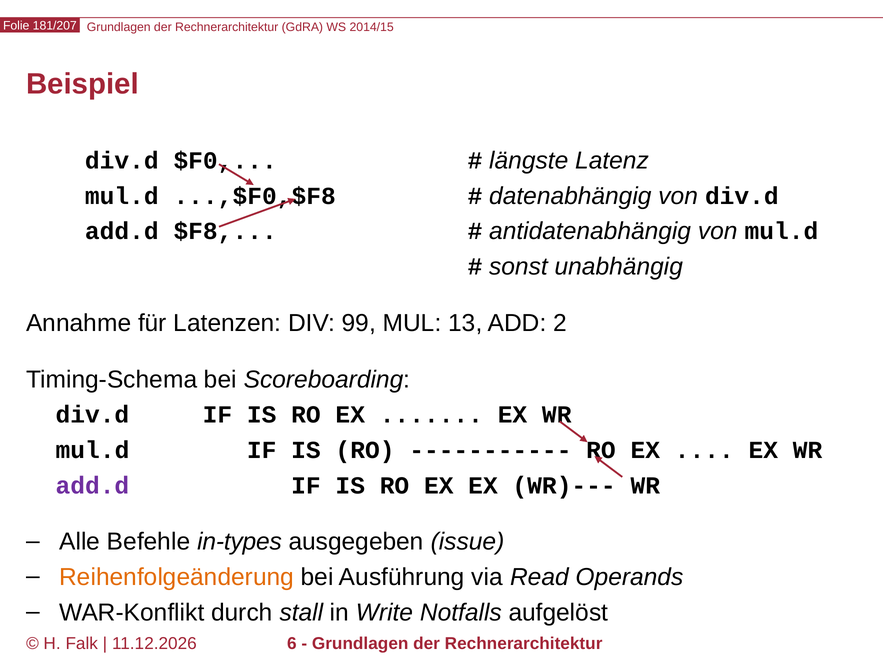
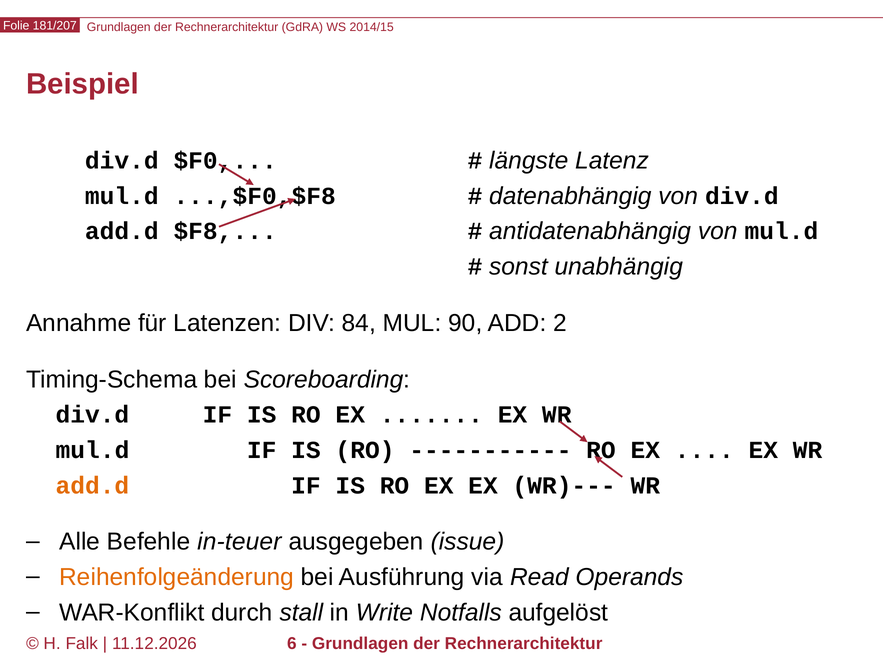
99: 99 -> 84
13: 13 -> 90
add.d at (92, 486) colour: purple -> orange
in-types: in-types -> in-teuer
